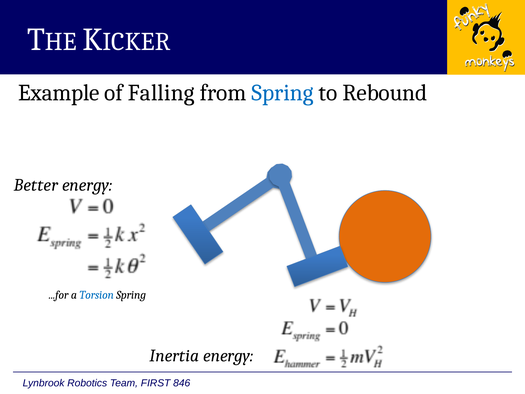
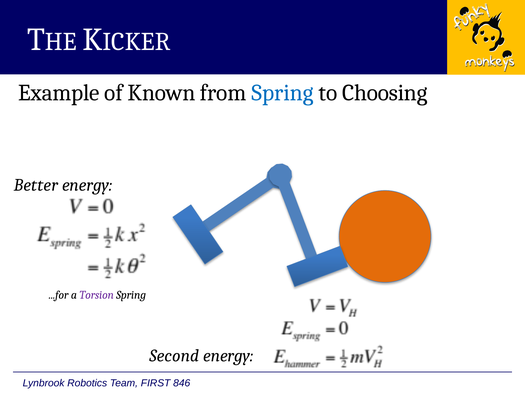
Falling: Falling -> Known
Rebound: Rebound -> Choosing
Torsion colour: blue -> purple
Inertia: Inertia -> Second
